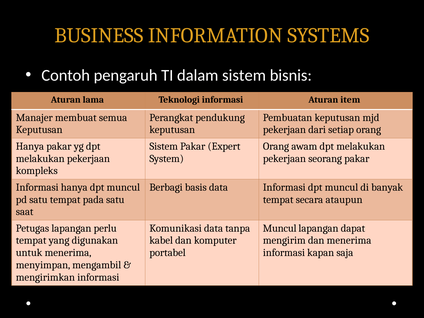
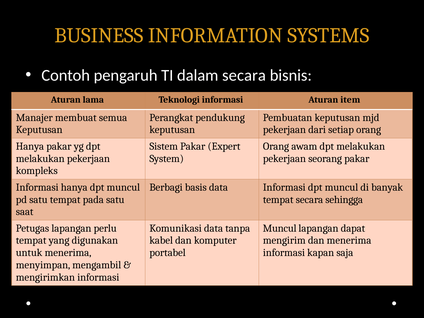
dalam sistem: sistem -> secara
ataupun: ataupun -> sehingga
